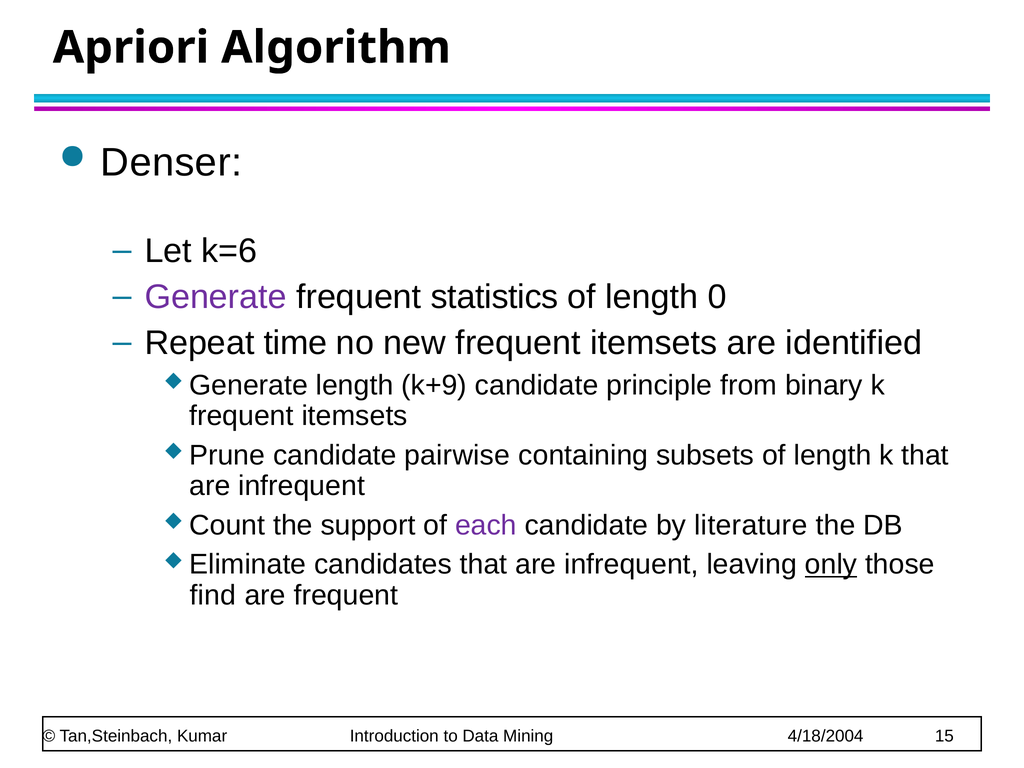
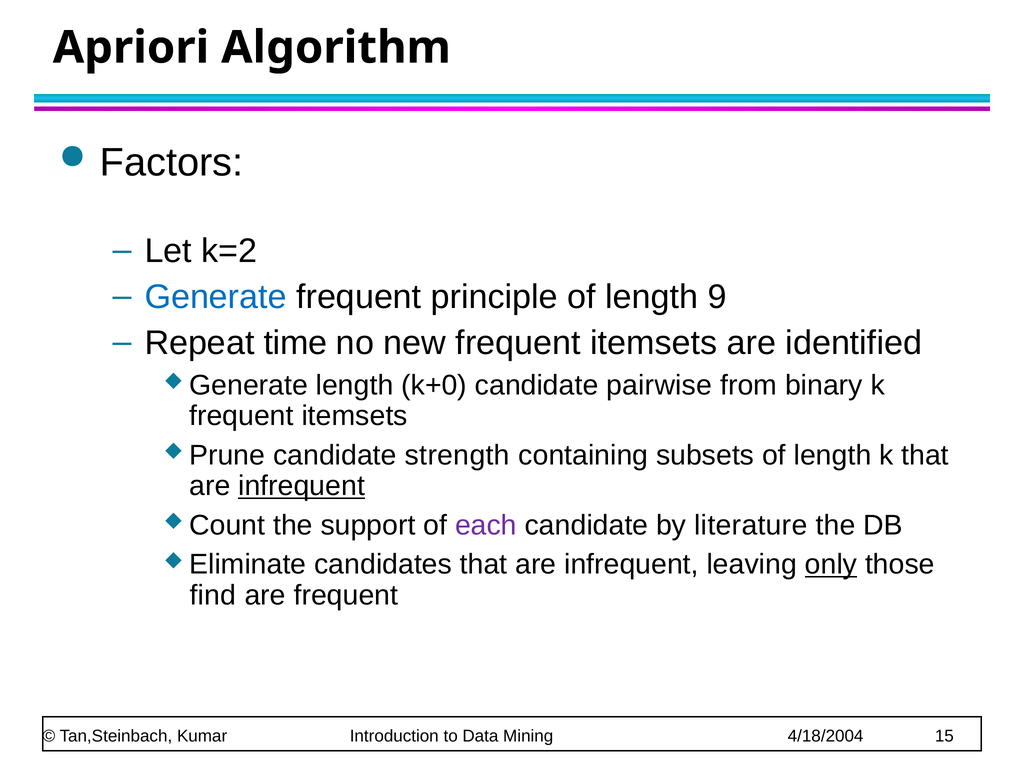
Denser: Denser -> Factors
k=6: k=6 -> k=2
Generate at (216, 297) colour: purple -> blue
statistics: statistics -> principle
0: 0 -> 9
k+9: k+9 -> k+0
principle: principle -> pairwise
pairwise: pairwise -> strength
infrequent at (302, 486) underline: none -> present
